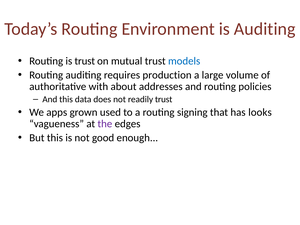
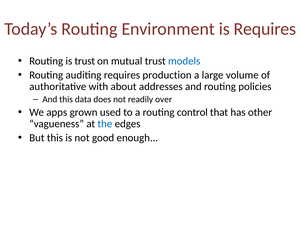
is Auditing: Auditing -> Requires
readily trust: trust -> over
signing: signing -> control
looks: looks -> other
the colour: purple -> blue
